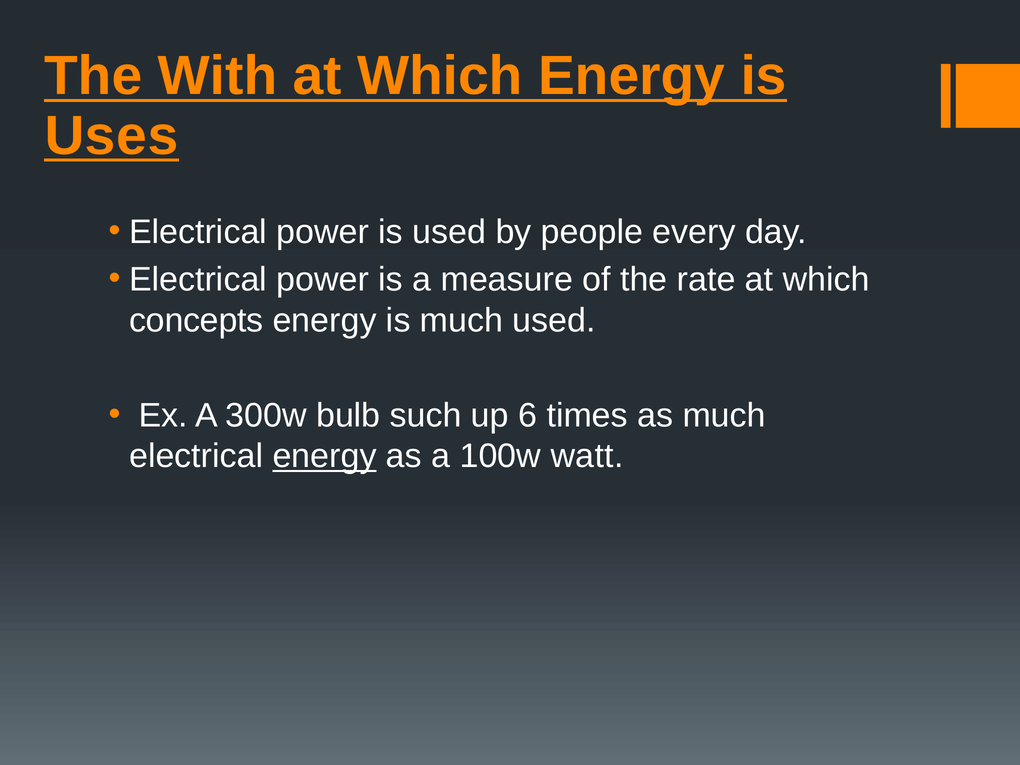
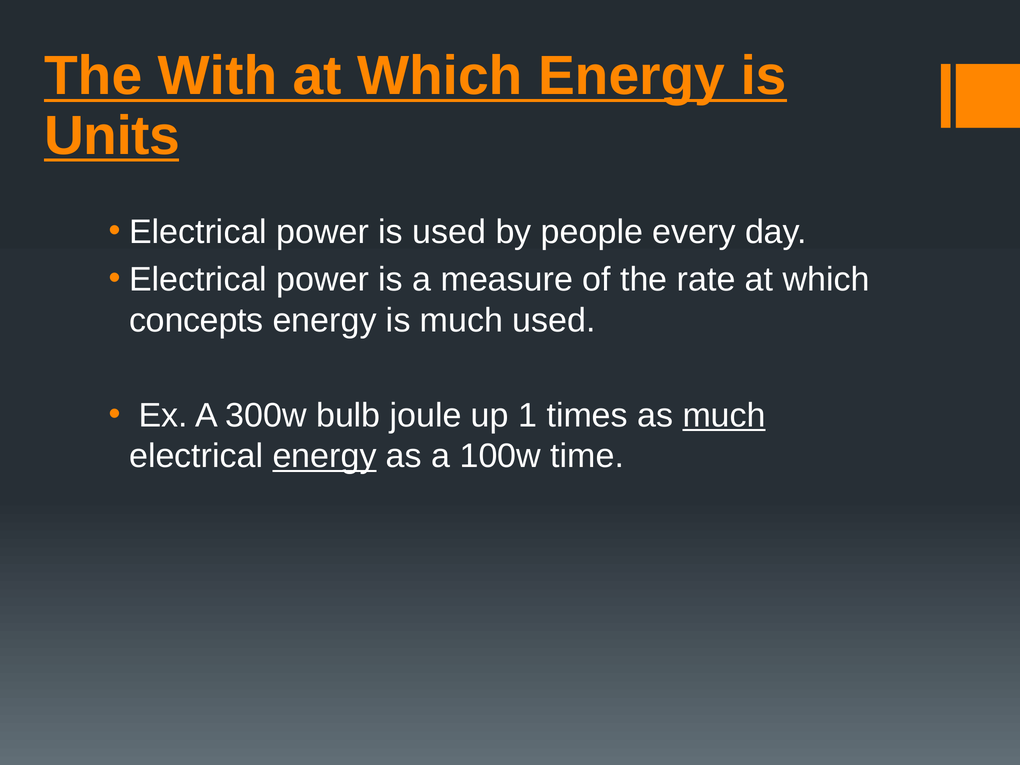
Uses: Uses -> Units
such: such -> joule
6: 6 -> 1
much at (724, 415) underline: none -> present
watt: watt -> time
